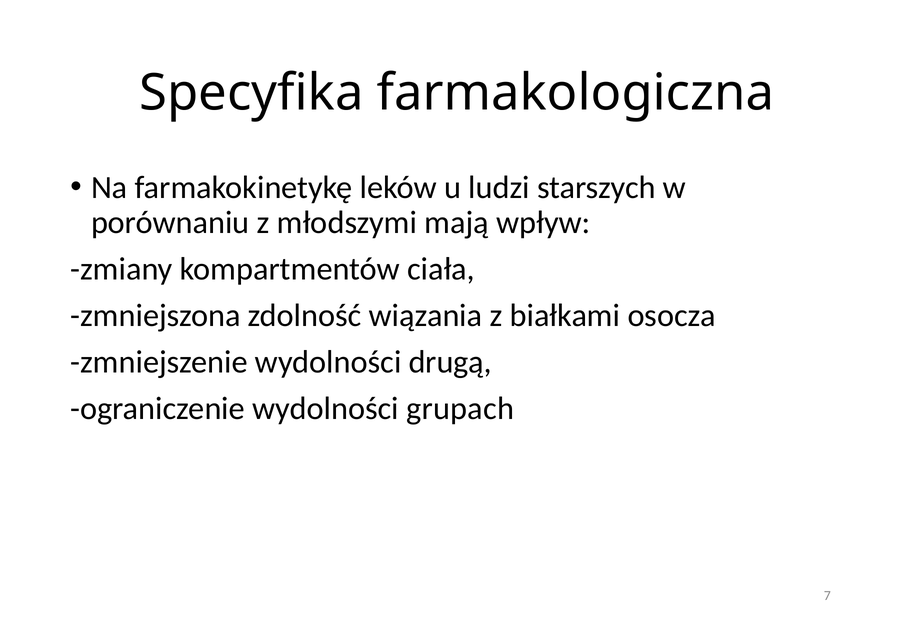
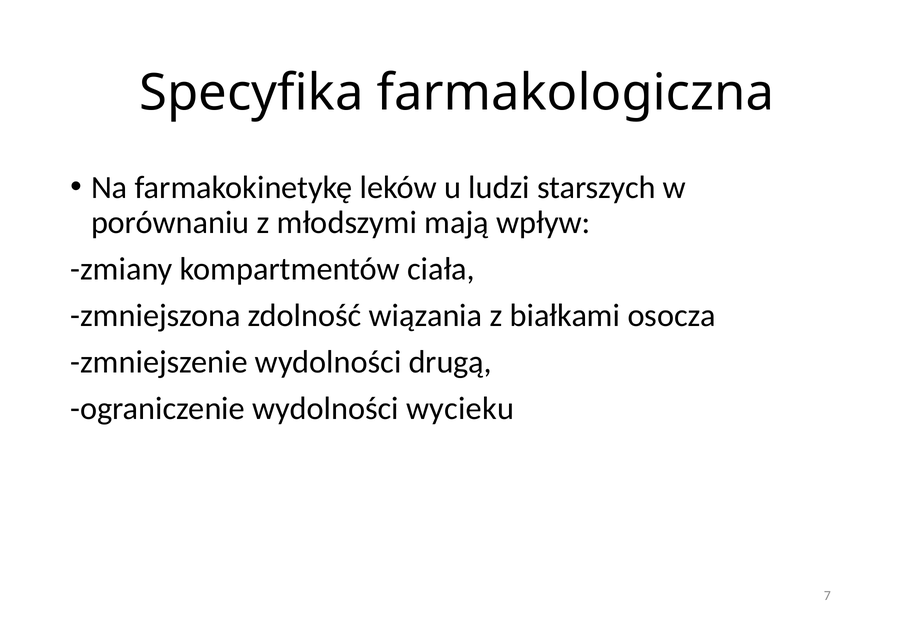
grupach: grupach -> wycieku
